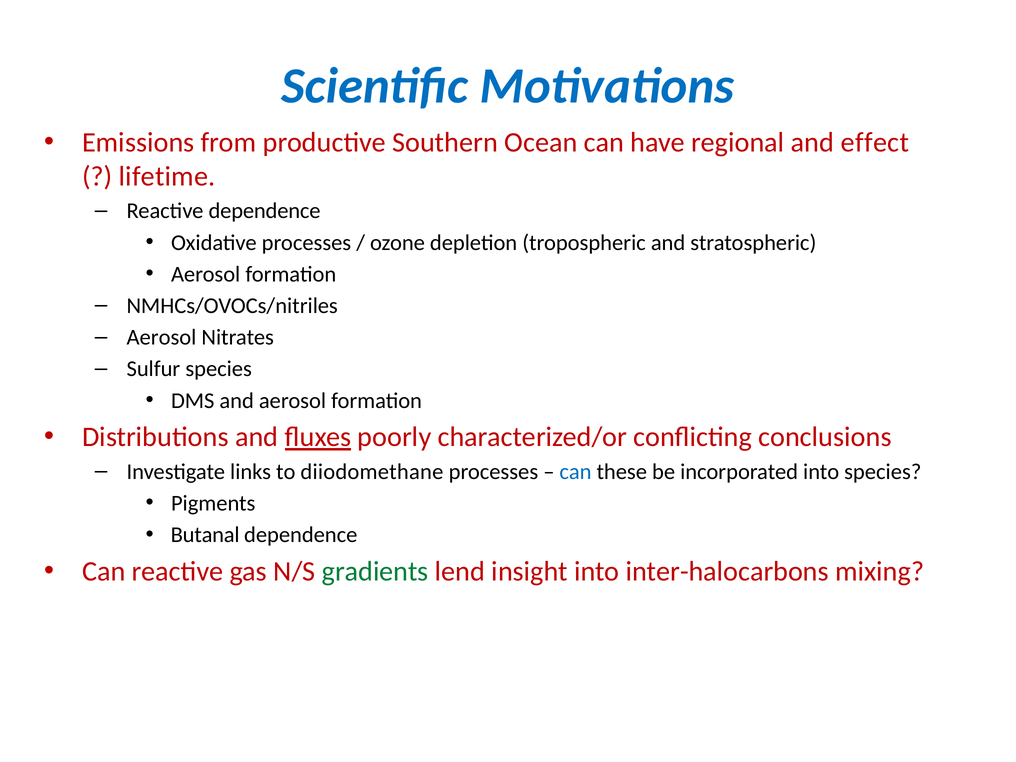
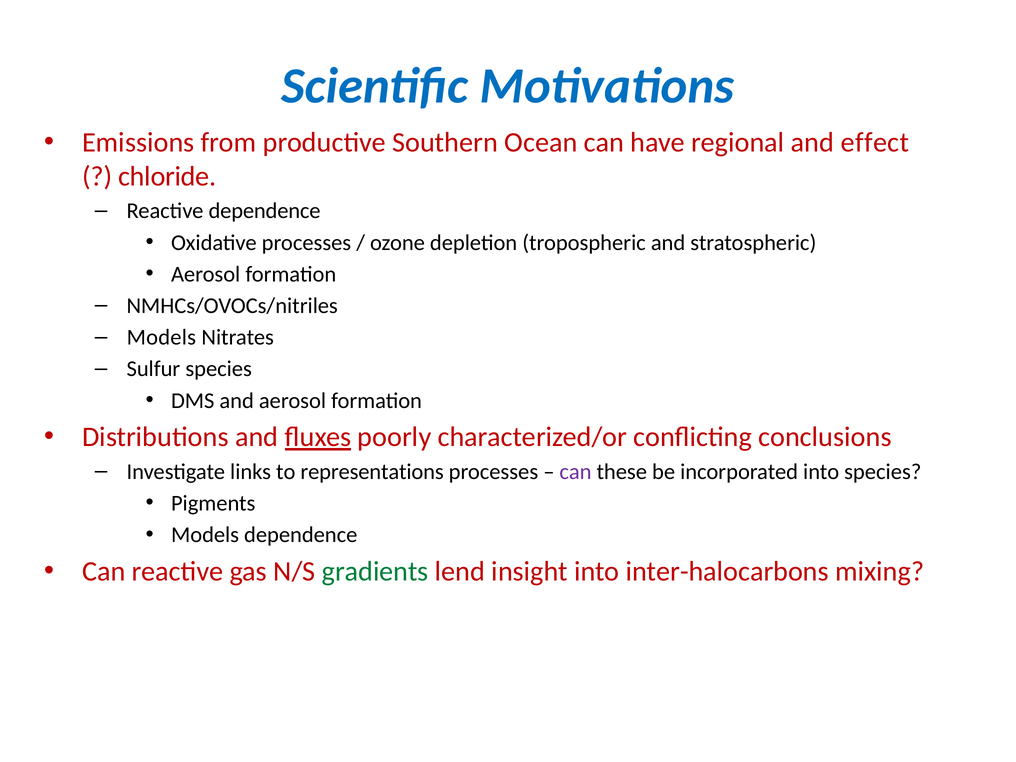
lifetime: lifetime -> chloride
Aerosol at (161, 337): Aerosol -> Models
diiodomethane: diiodomethane -> representations
can at (576, 472) colour: blue -> purple
Butanal at (205, 535): Butanal -> Models
